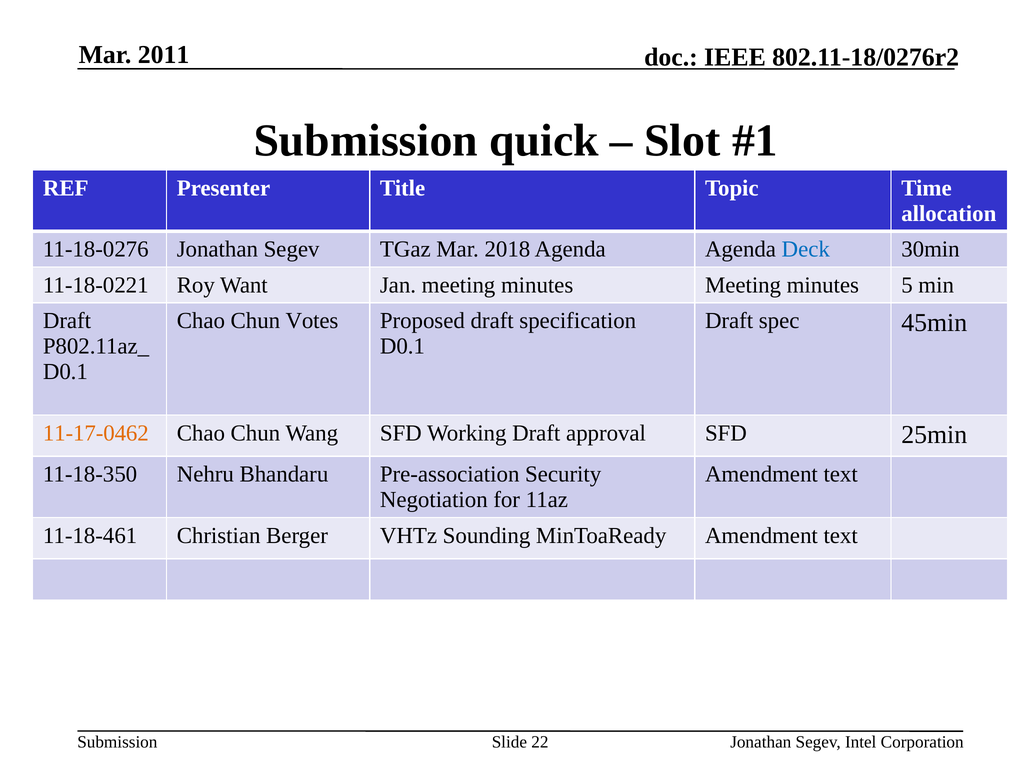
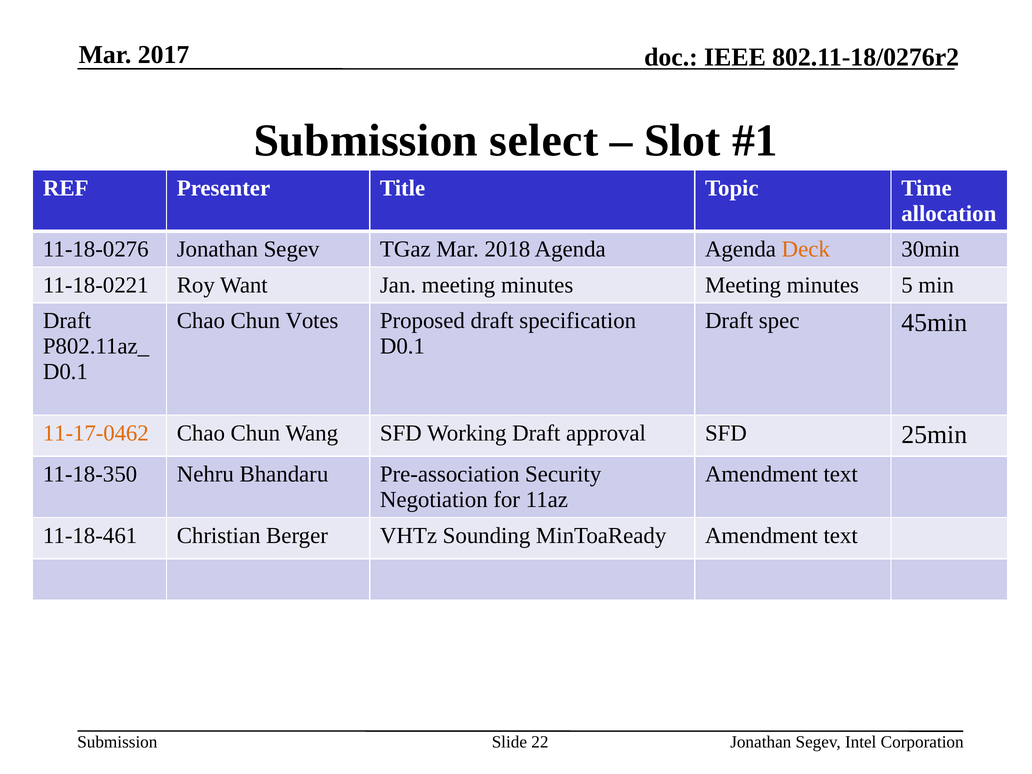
2011: 2011 -> 2017
quick: quick -> select
Deck colour: blue -> orange
